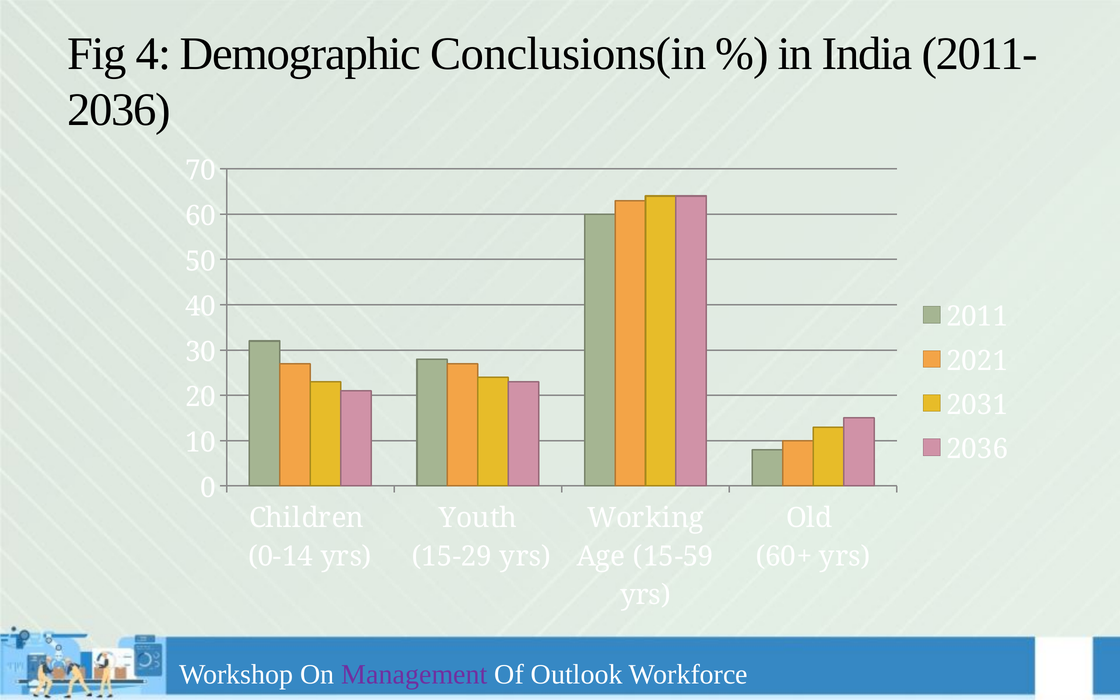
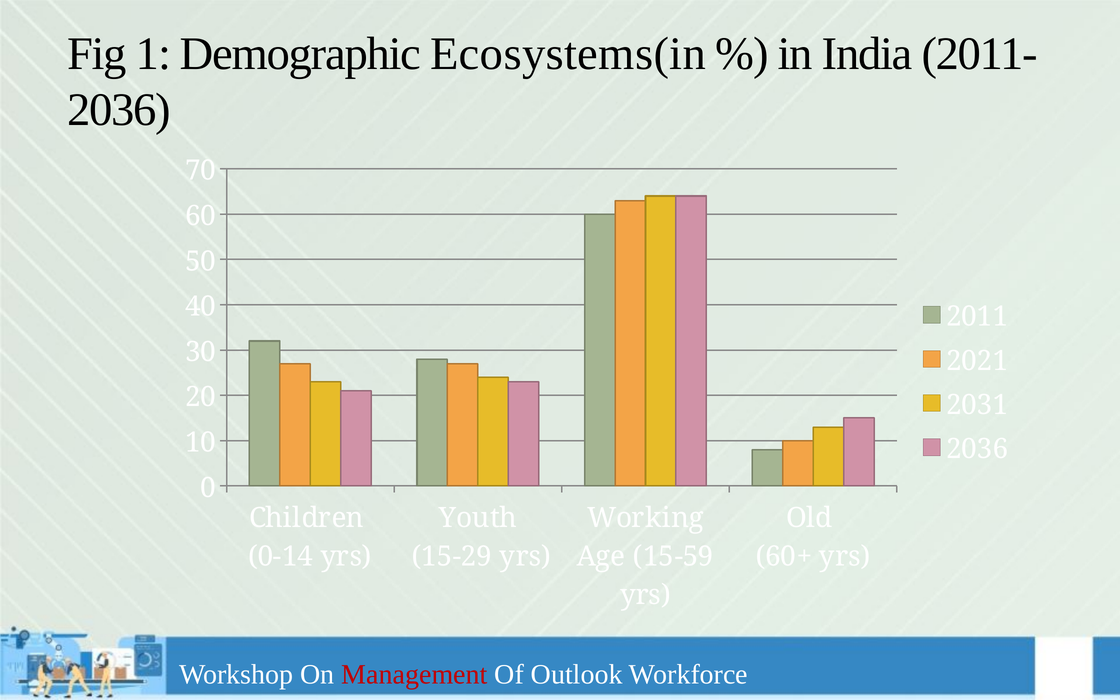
4: 4 -> 1
Conclusions(in: Conclusions(in -> Ecosystems(in
Management colour: purple -> red
